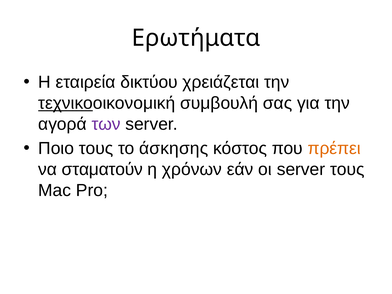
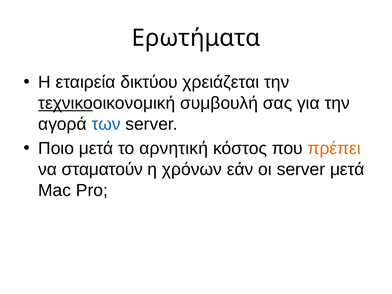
των colour: purple -> blue
Ποιο τους: τους -> μετά
άσκησης: άσκησης -> αρνητική
server τους: τους -> μετά
